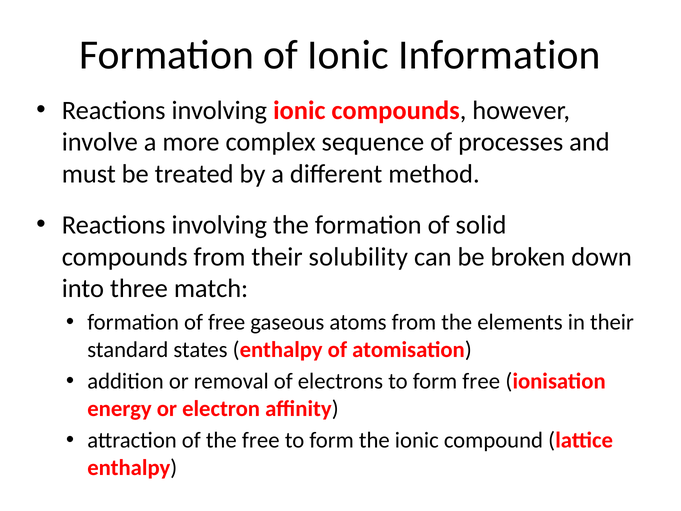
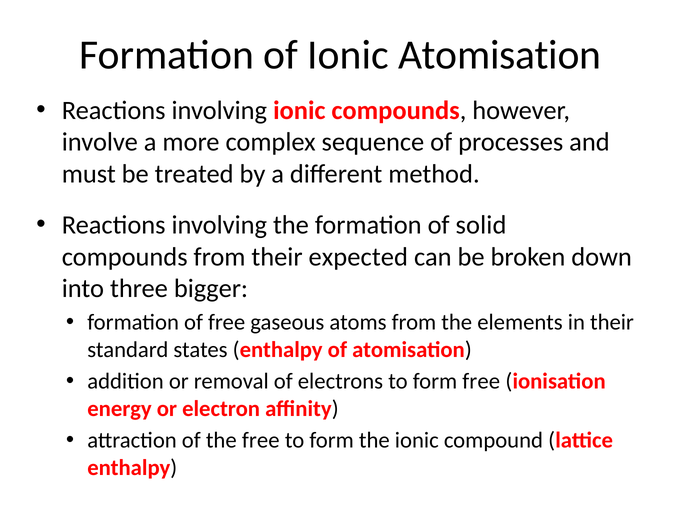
Ionic Information: Information -> Atomisation
solubility: solubility -> expected
match: match -> bigger
